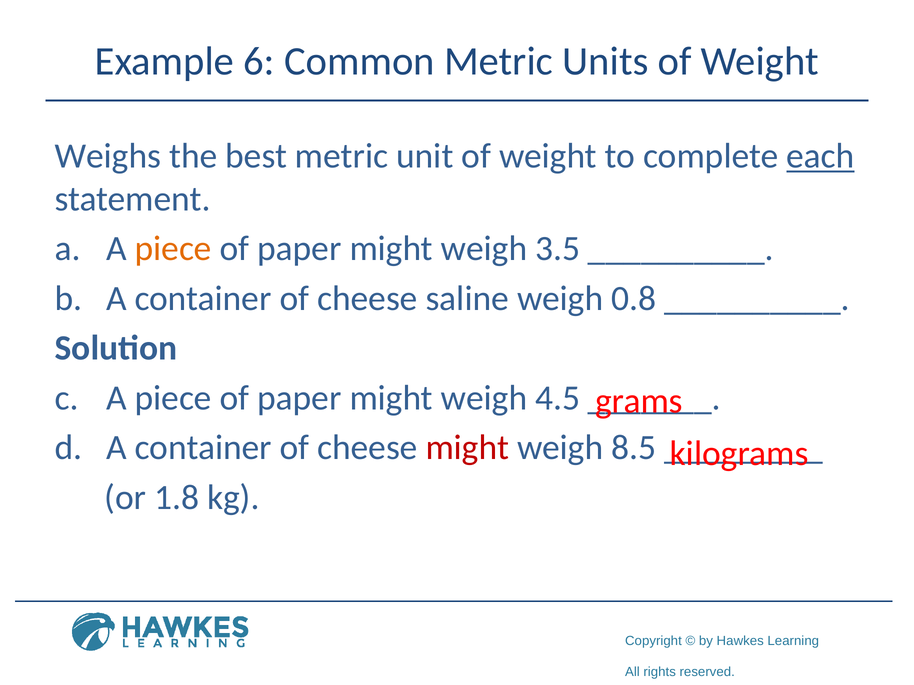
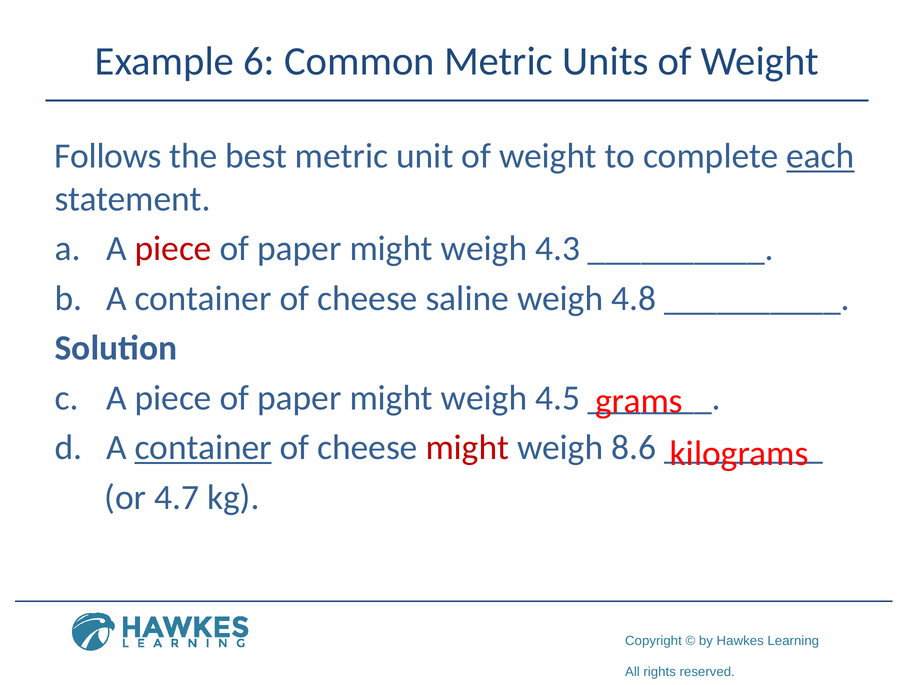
Weighs: Weighs -> Follows
piece at (173, 249) colour: orange -> red
3.5: 3.5 -> 4.3
0.8: 0.8 -> 4.8
container at (203, 448) underline: none -> present
8.5: 8.5 -> 8.6
1.8: 1.8 -> 4.7
